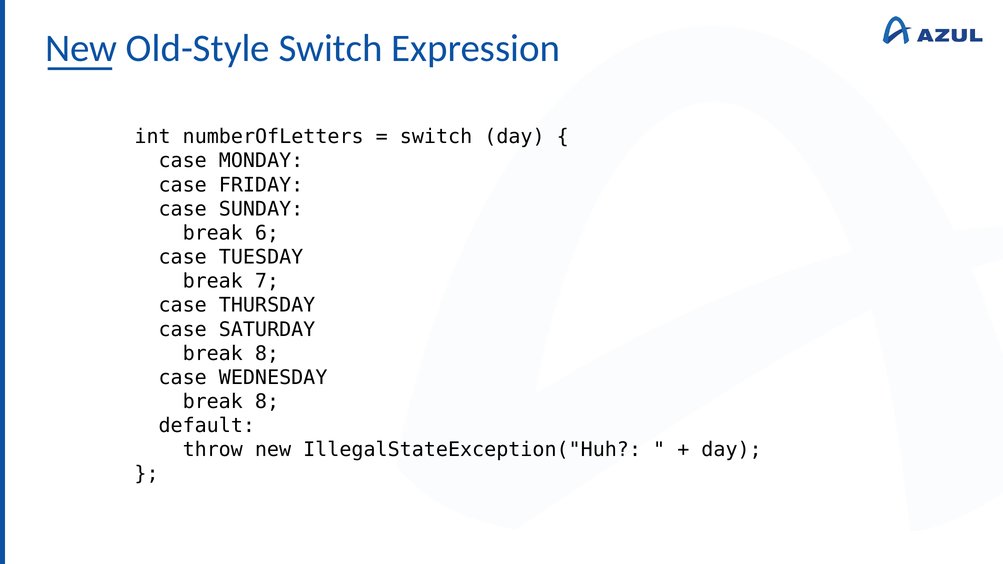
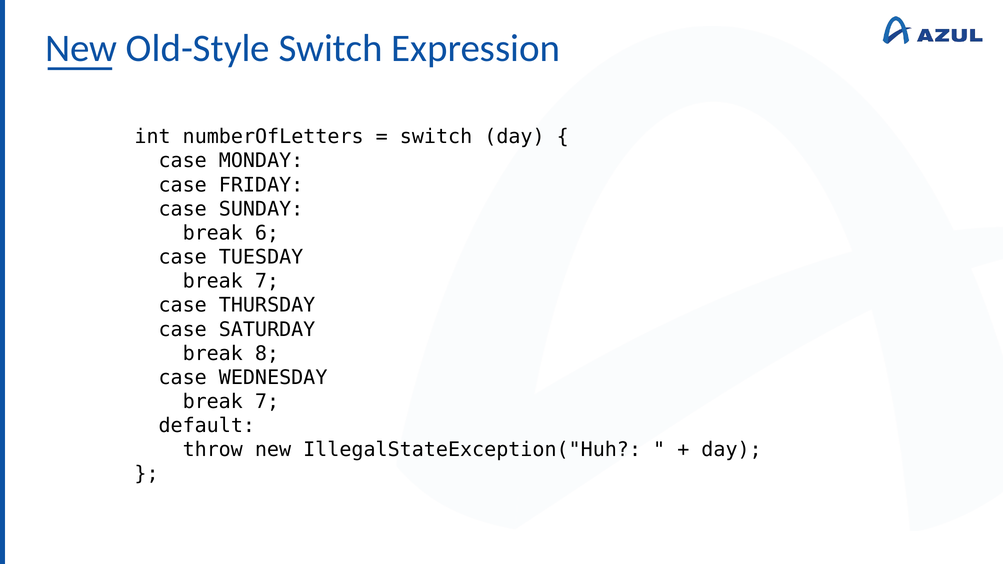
8 at (267, 402): 8 -> 7
